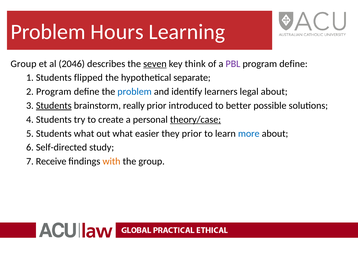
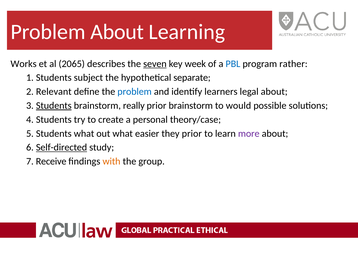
Problem Hours: Hours -> About
Group at (24, 64): Group -> Works
2046: 2046 -> 2065
think: think -> week
PBL colour: purple -> blue
define at (293, 64): define -> rather
flipped: flipped -> subject
2 Program: Program -> Relevant
prior introduced: introduced -> brainstorm
better: better -> would
theory/case underline: present -> none
more colour: blue -> purple
Self-directed underline: none -> present
